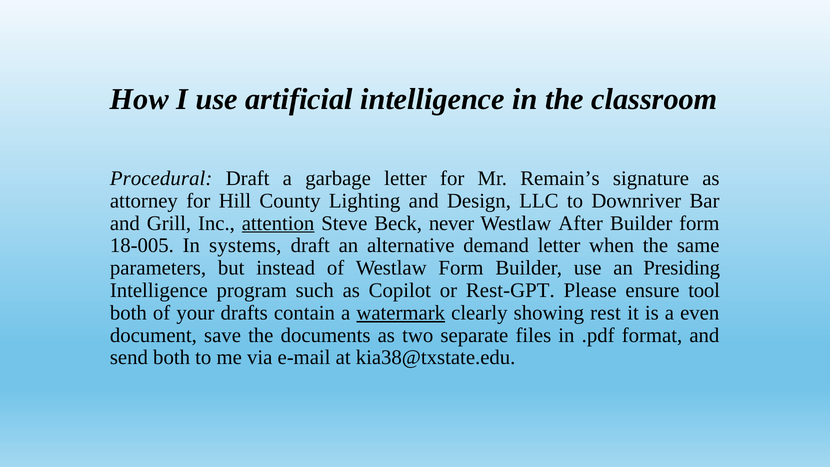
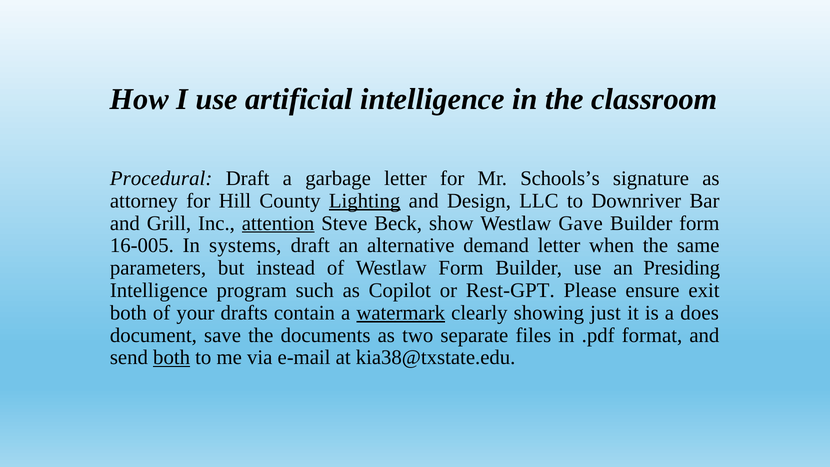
Remain’s: Remain’s -> Schools’s
Lighting underline: none -> present
never: never -> show
After: After -> Gave
18-005: 18-005 -> 16-005
tool: tool -> exit
rest: rest -> just
even: even -> does
both at (172, 358) underline: none -> present
